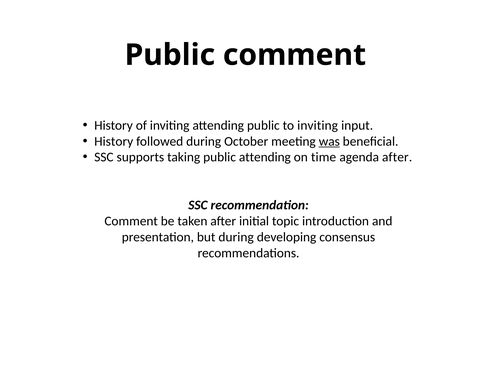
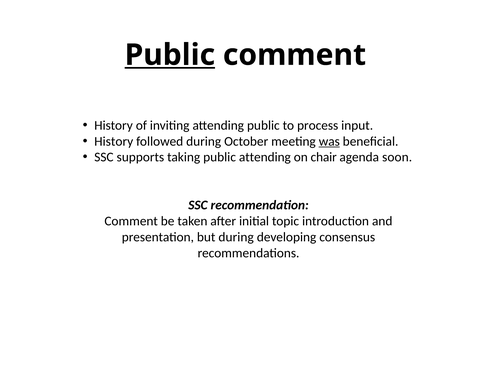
Public at (170, 55) underline: none -> present
to inviting: inviting -> process
time: time -> chair
agenda after: after -> soon
